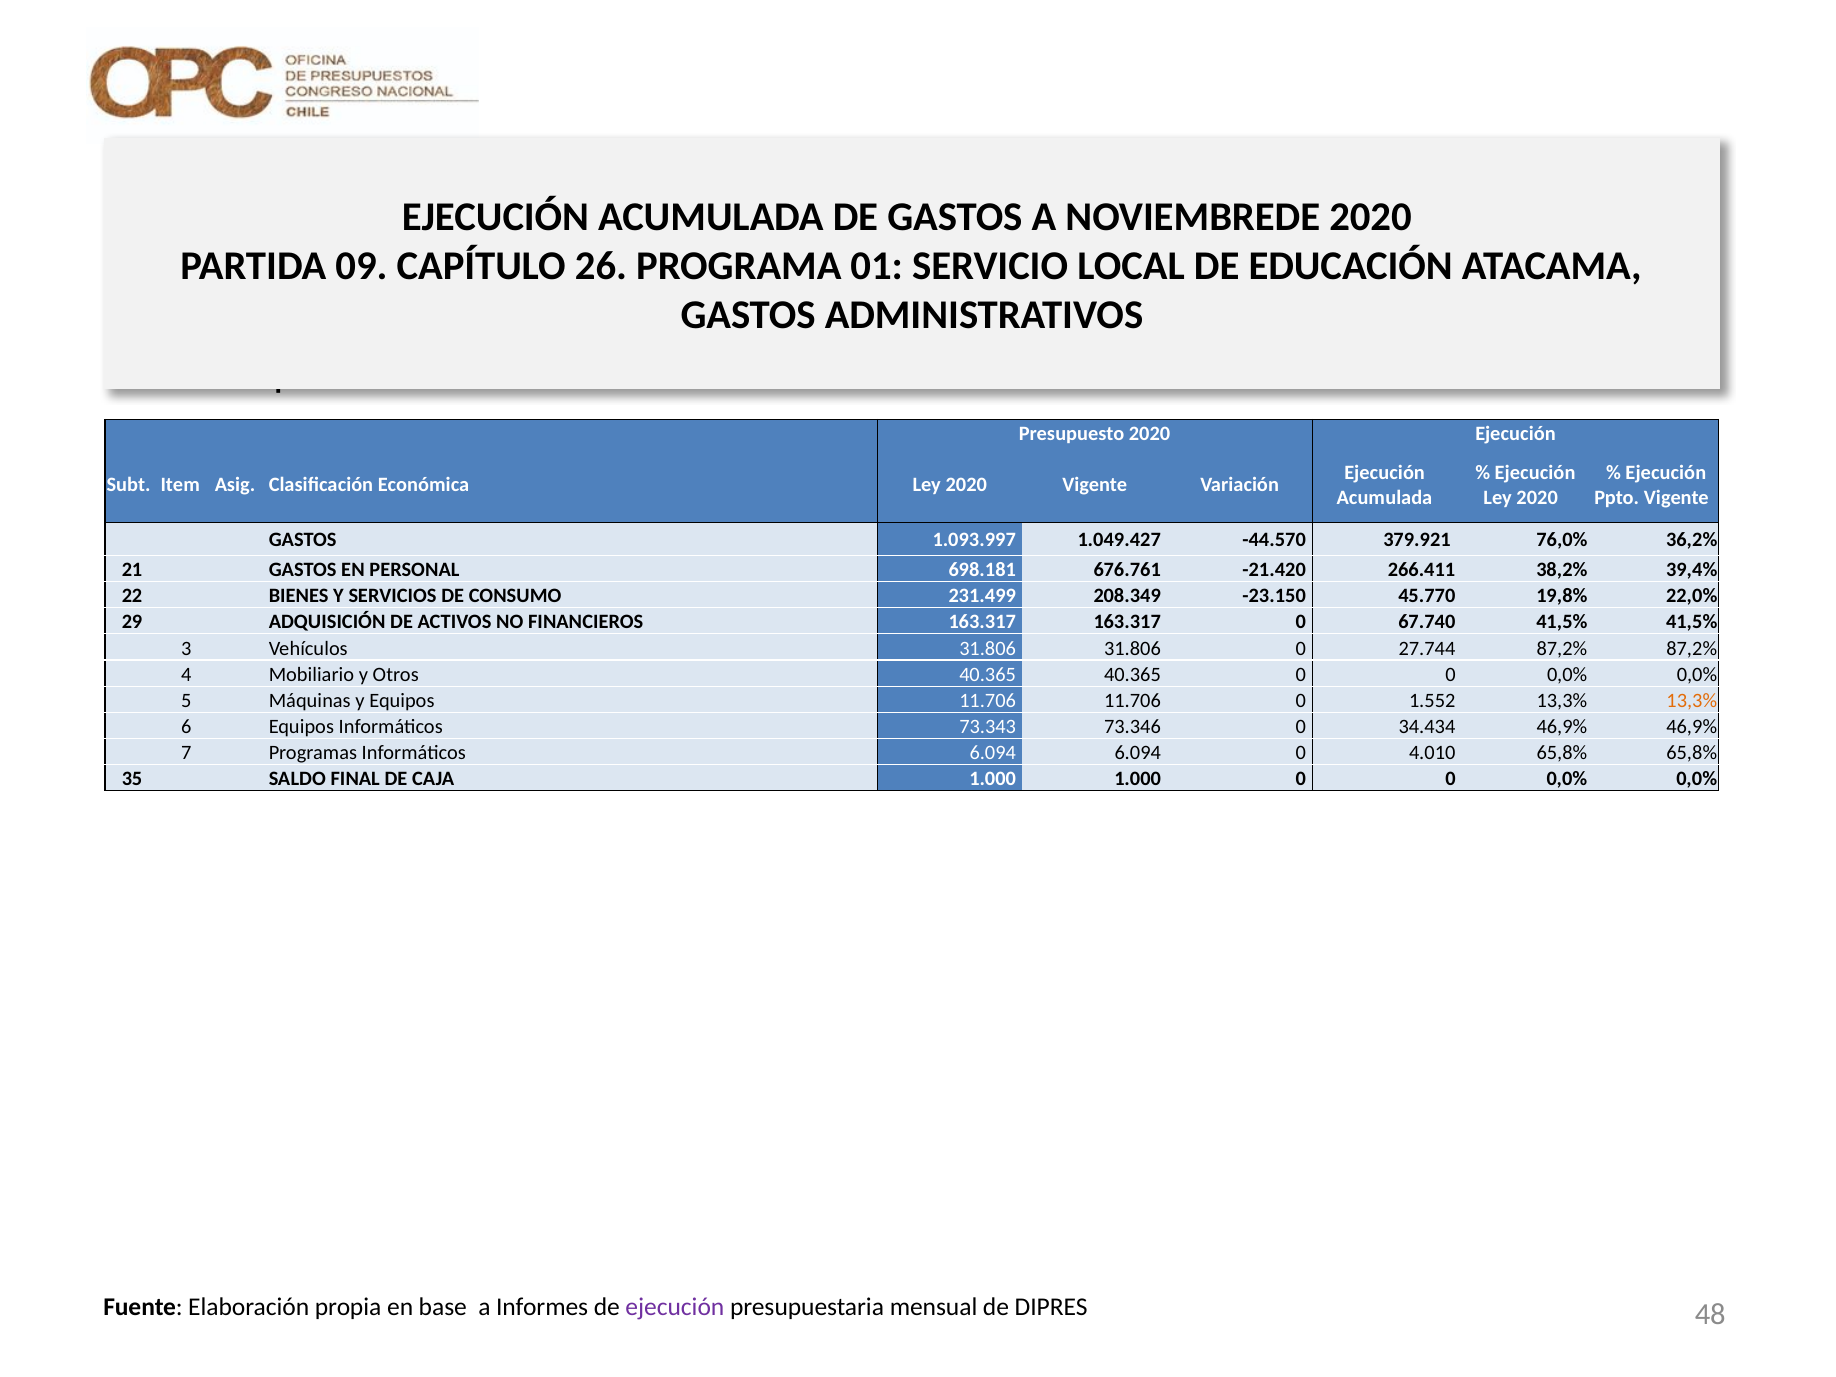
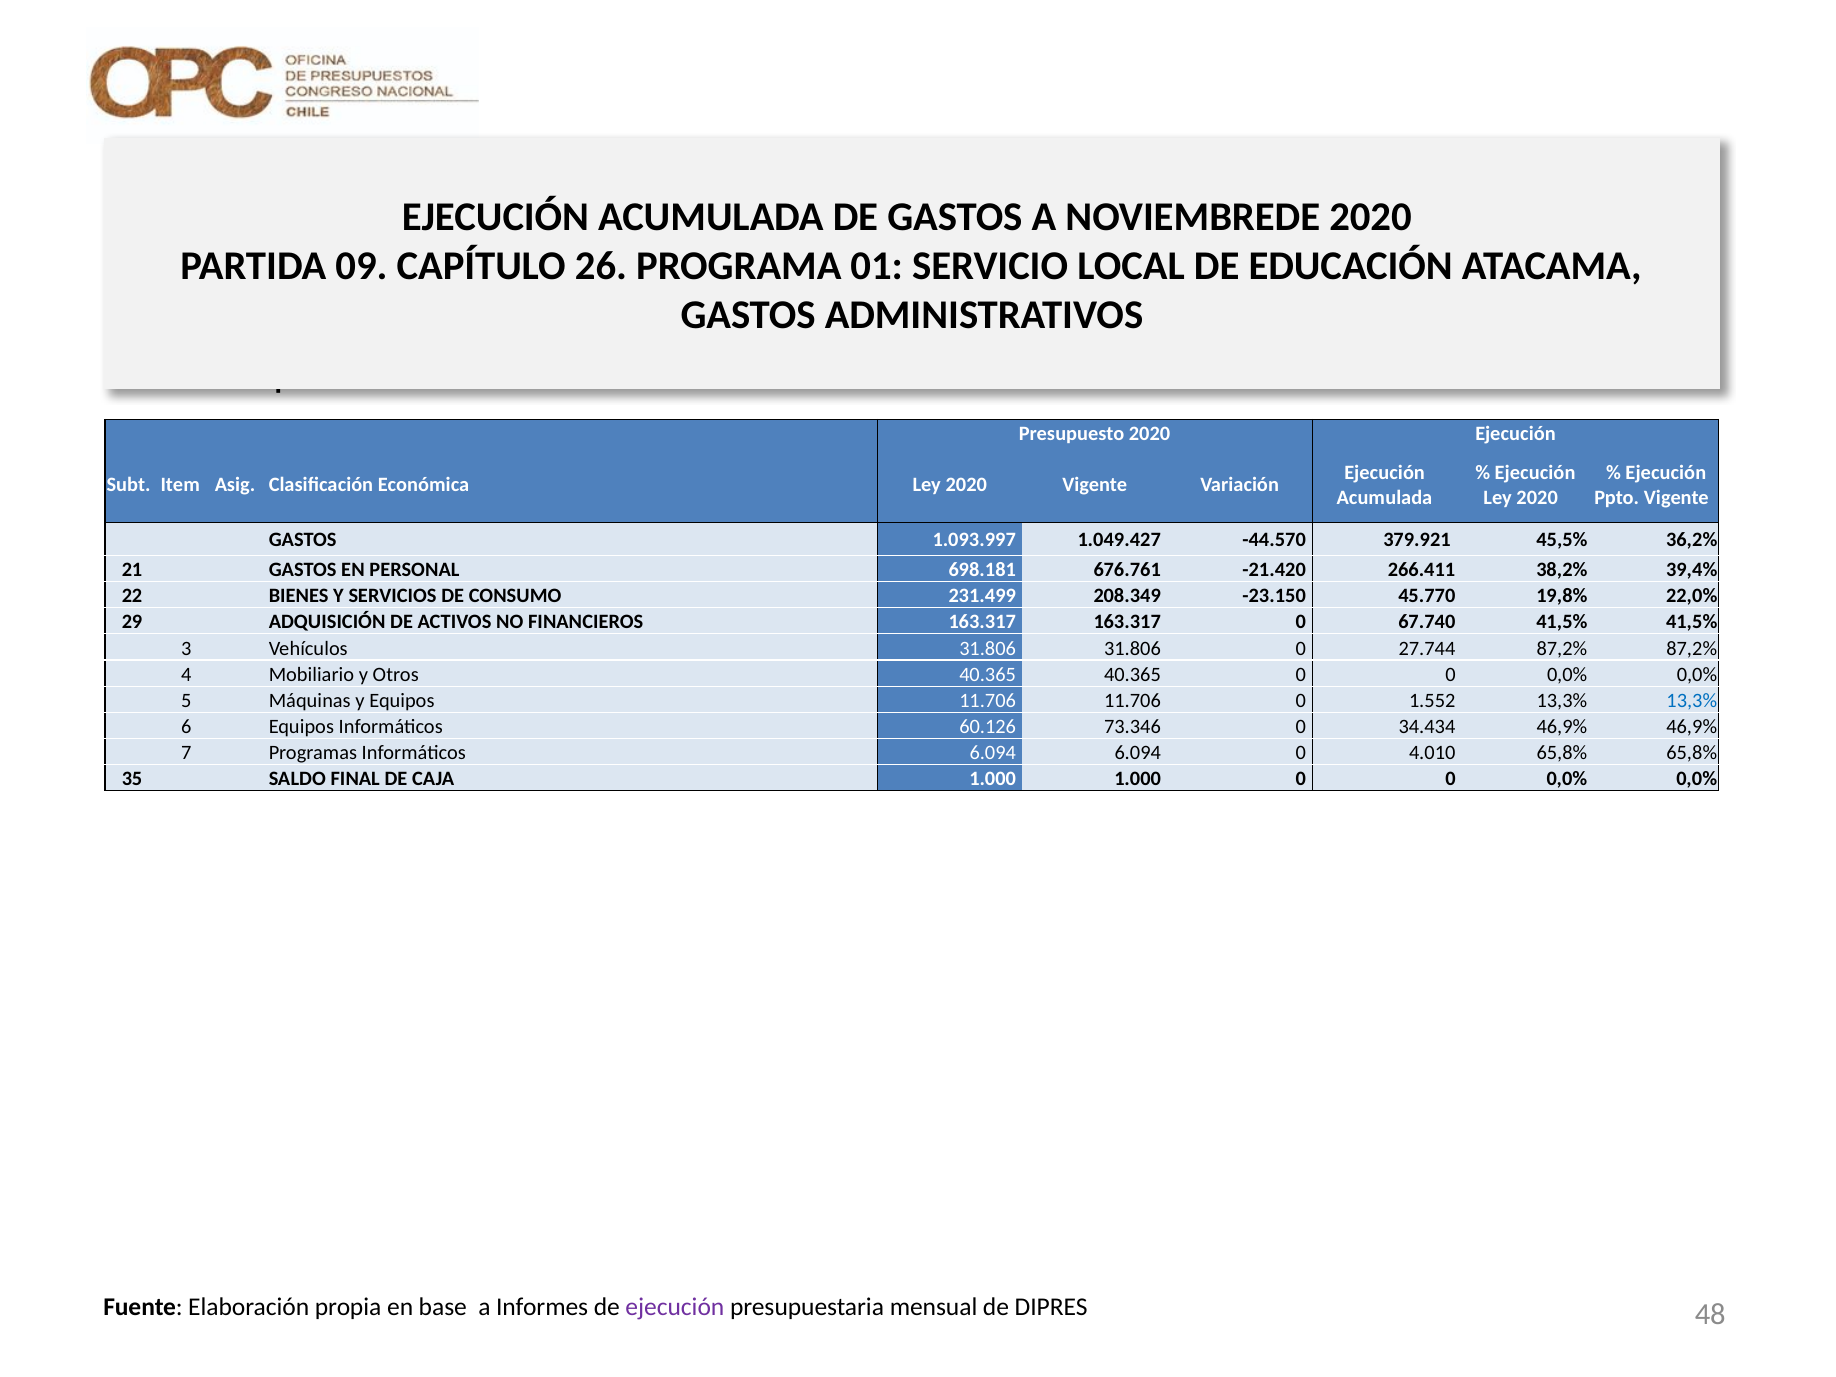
76,0%: 76,0% -> 45,5%
13,3% at (1692, 700) colour: orange -> blue
73.343: 73.343 -> 60.126
